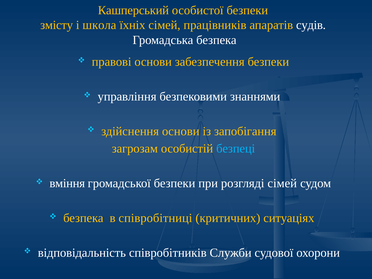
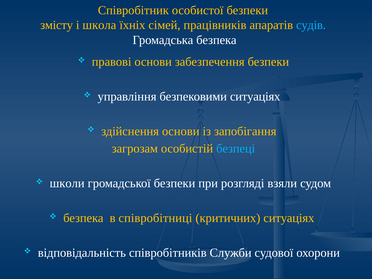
Кашперський: Кашперський -> Співробітник
судів colour: white -> light blue
безпековими знаннями: знаннями -> ситуаціях
вміння: вміння -> школи
розгляді сімей: сімей -> взяли
